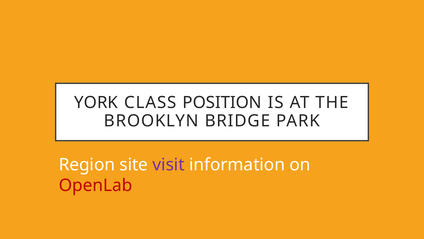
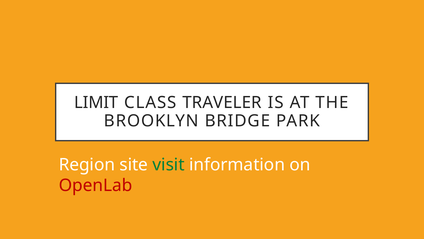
YORK: YORK -> LIMIT
POSITION: POSITION -> TRAVELER
visit colour: purple -> green
